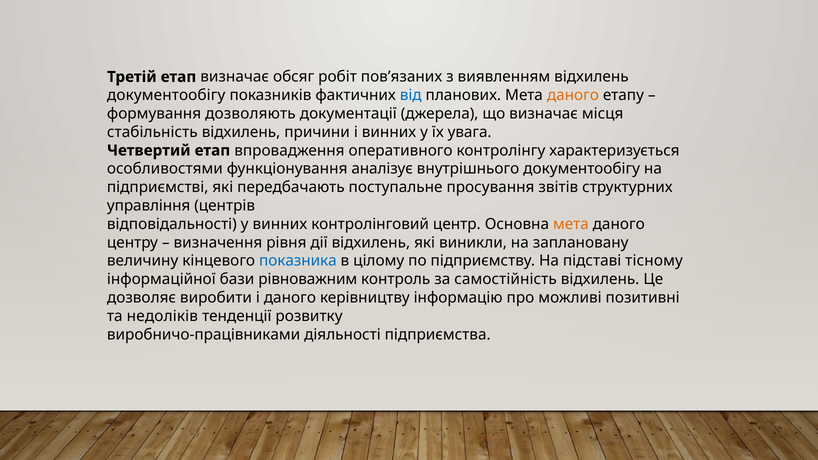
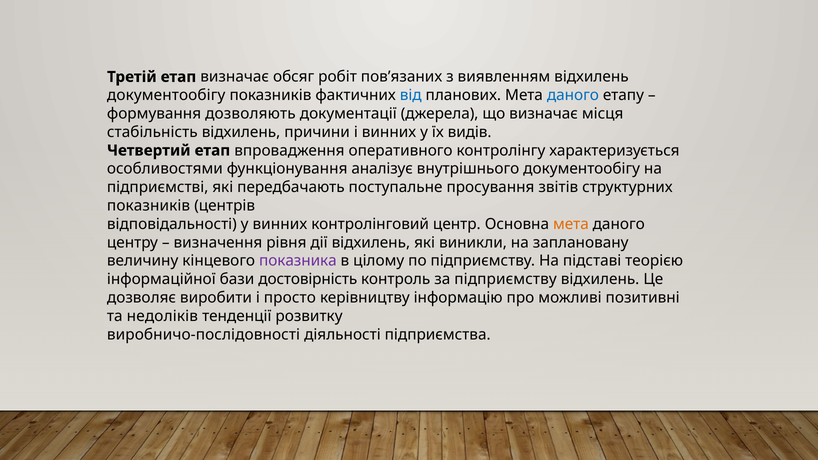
даного at (573, 95) colour: orange -> blue
увага: увага -> видів
управління at (149, 206): управління -> показників
показника colour: blue -> purple
тісному: тісному -> теорією
рівноважним: рівноважним -> достовірність
за самостійність: самостійність -> підприємству
і даного: даного -> просто
виробничо-працівниками: виробничо-працівниками -> виробничо-послідовності
